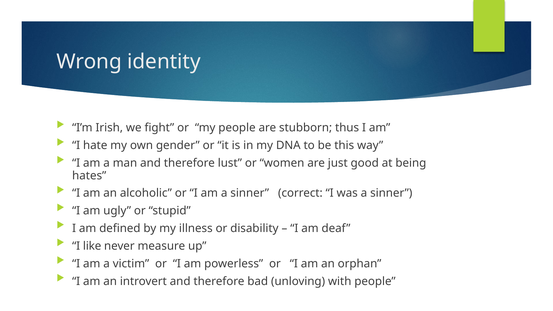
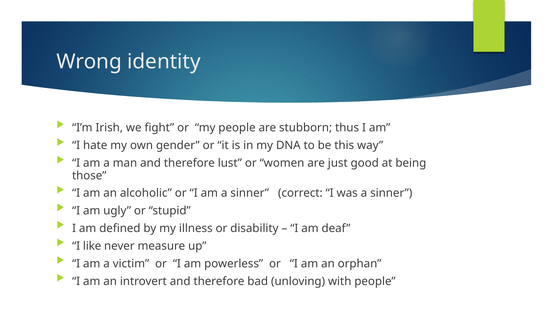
hates: hates -> those
